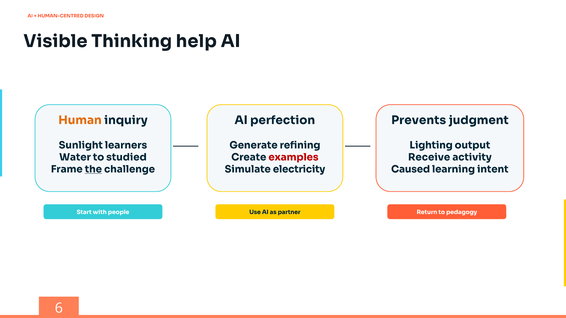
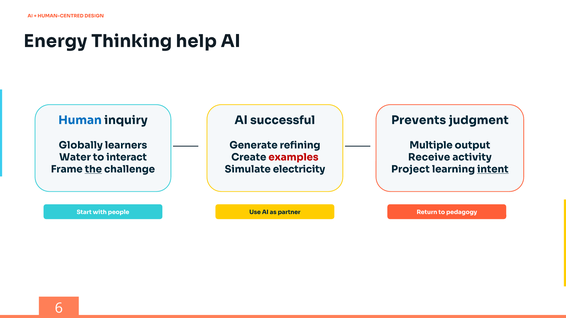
Visible: Visible -> Energy
Human colour: orange -> blue
perfection: perfection -> successful
Sunlight: Sunlight -> Globally
Lighting: Lighting -> Multiple
studied: studied -> interact
Caused: Caused -> Project
intent underline: none -> present
